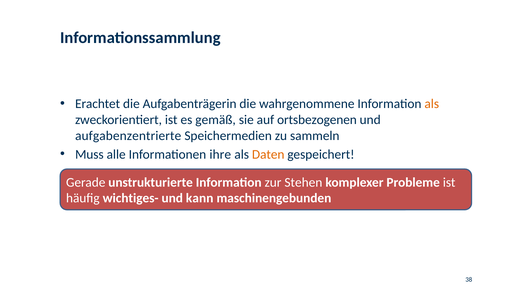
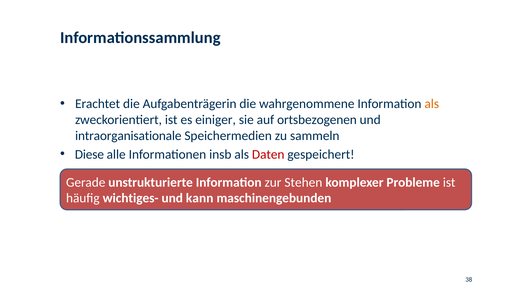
gemäß: gemäß -> einiger
aufgabenzentrierte: aufgabenzentrierte -> intraorganisationale
Muss: Muss -> Diese
ihre: ihre -> insb
Daten colour: orange -> red
